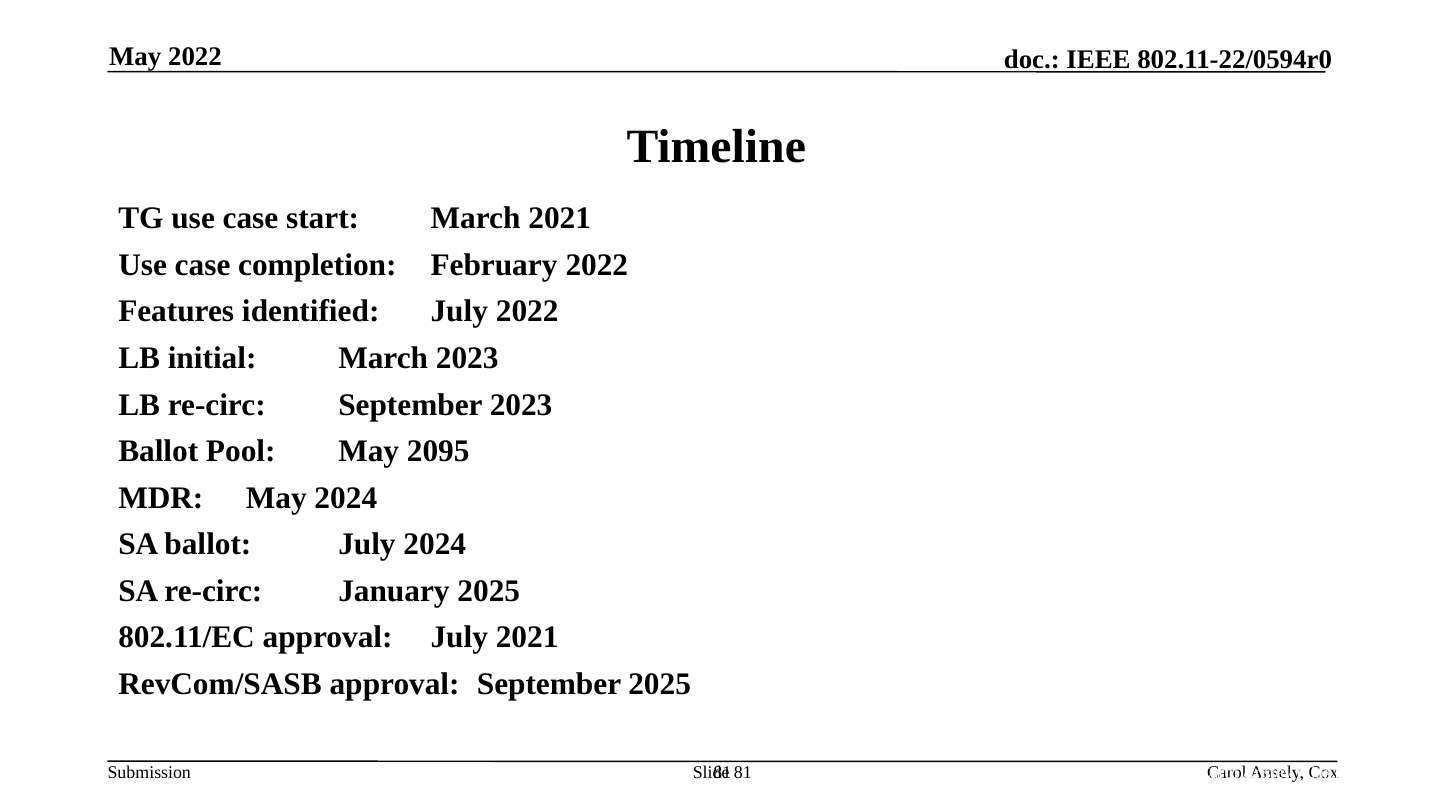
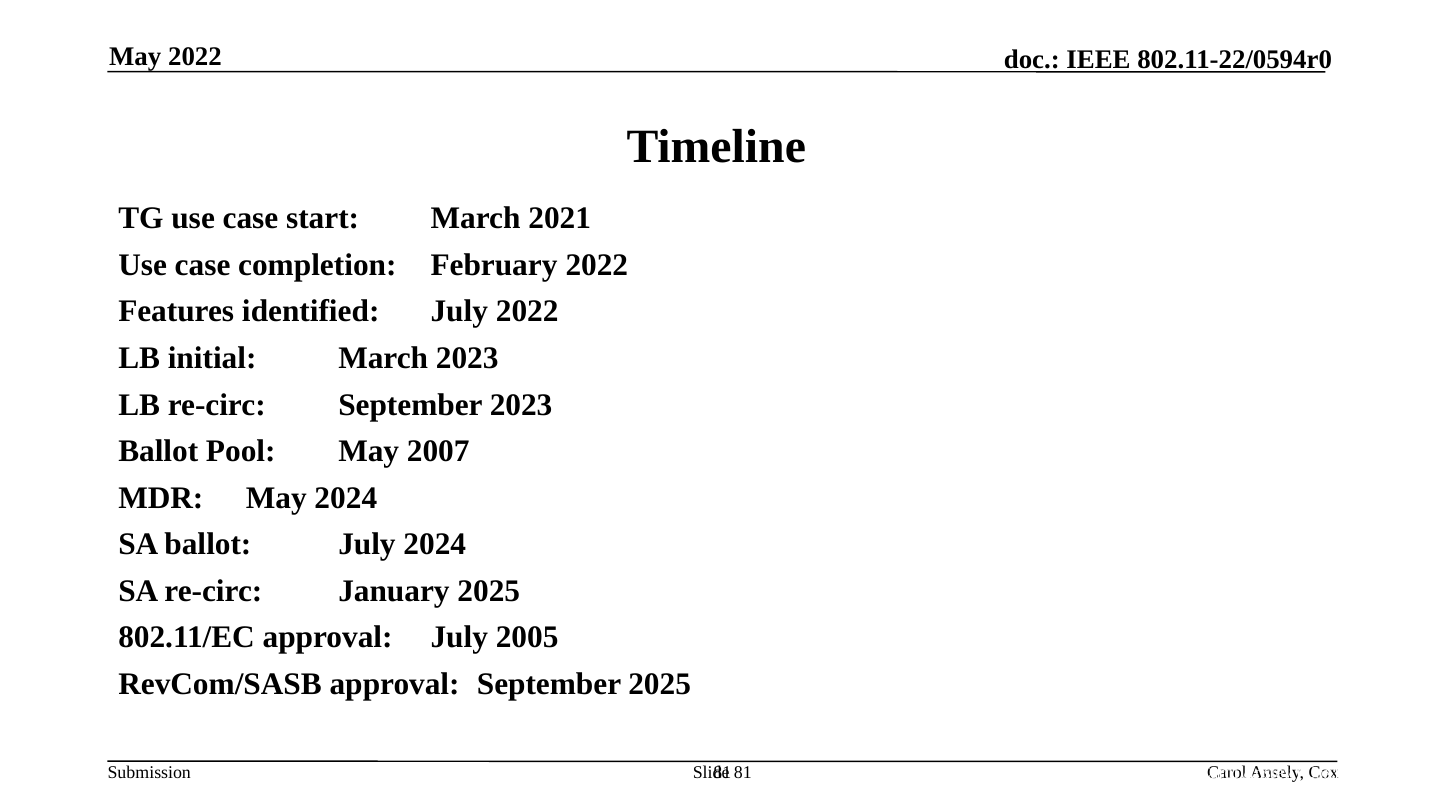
2095: 2095 -> 2007
July 2021: 2021 -> 2005
